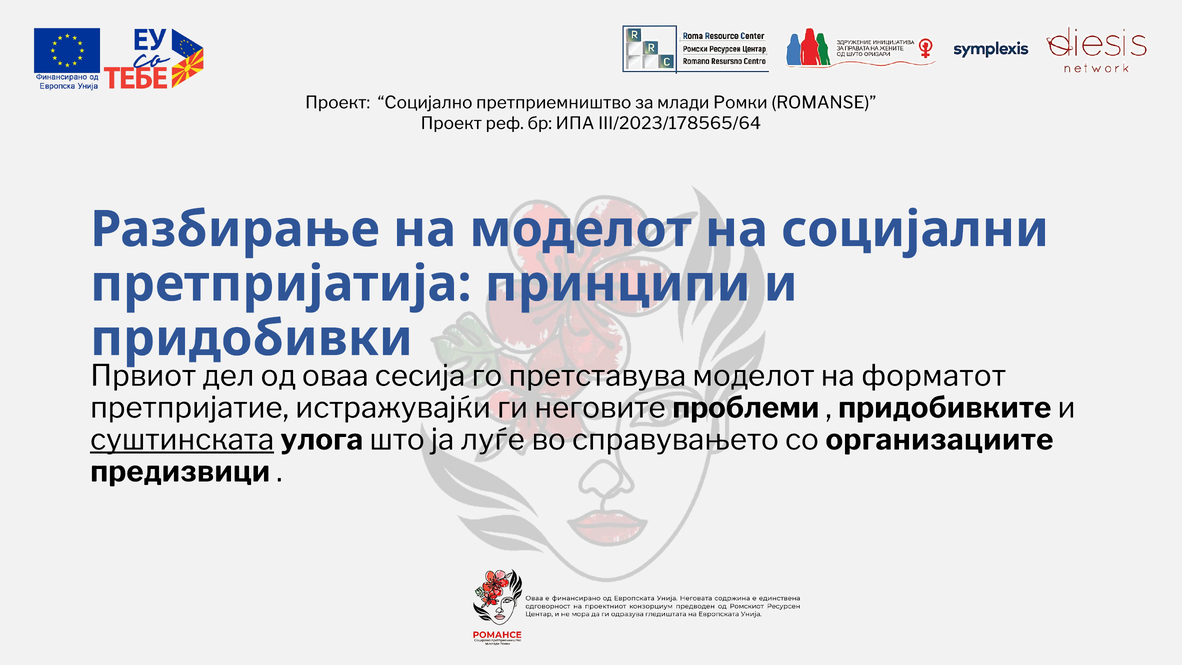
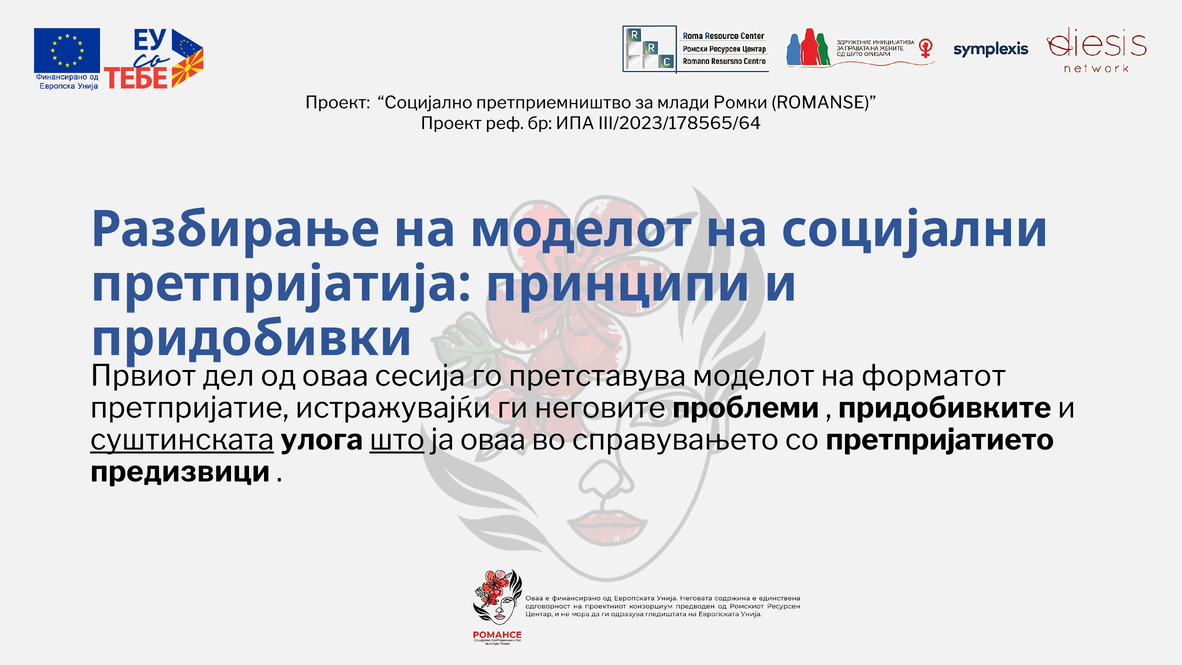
што underline: none -> present
ја луѓе: луѓе -> оваа
организациите: организациите -> претпријатието
